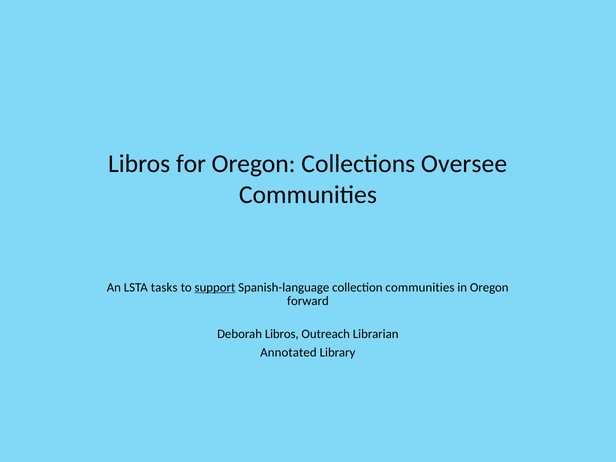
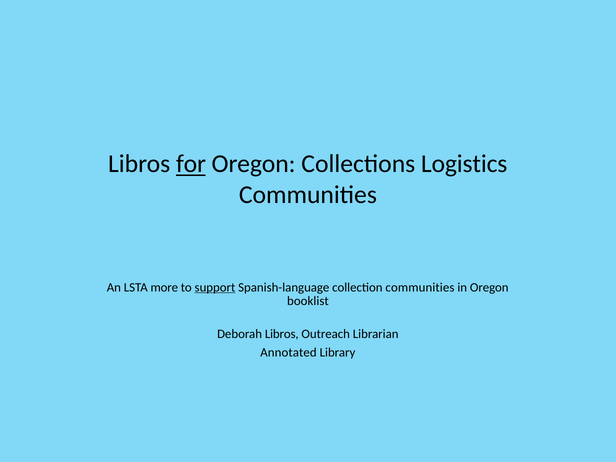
for underline: none -> present
Oversee: Oversee -> Logistics
tasks: tasks -> more
forward: forward -> booklist
